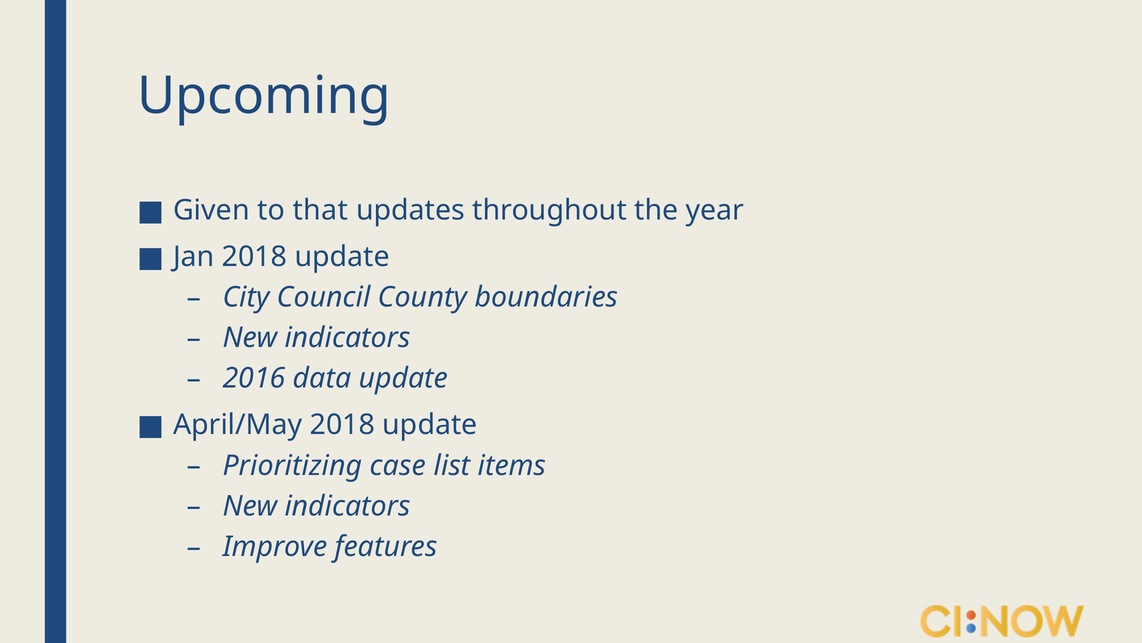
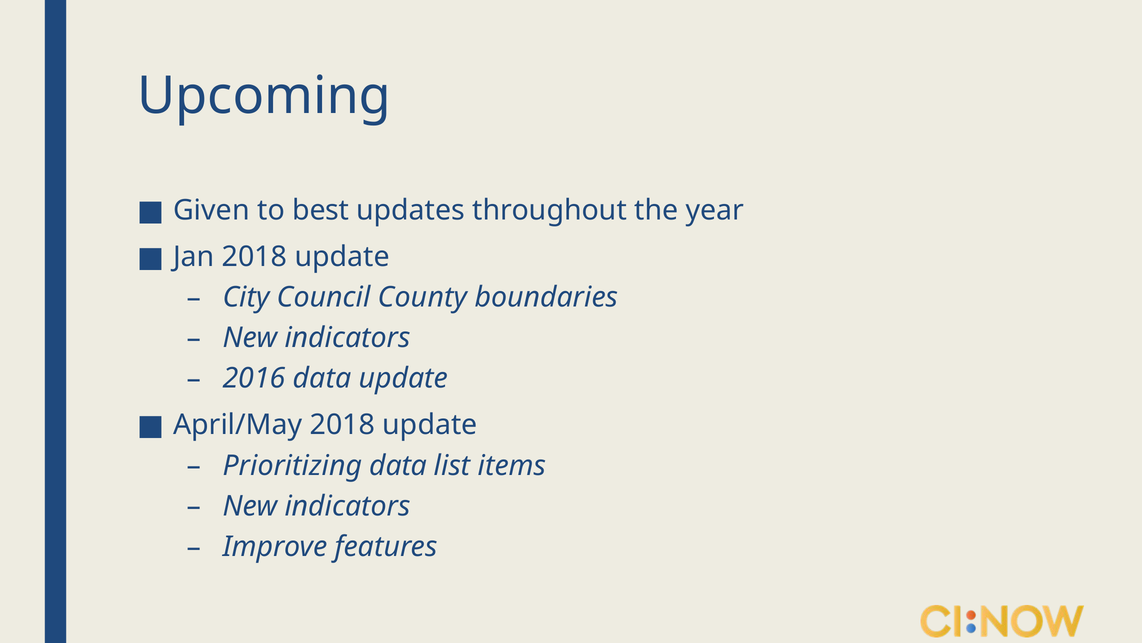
that: that -> best
Prioritizing case: case -> data
